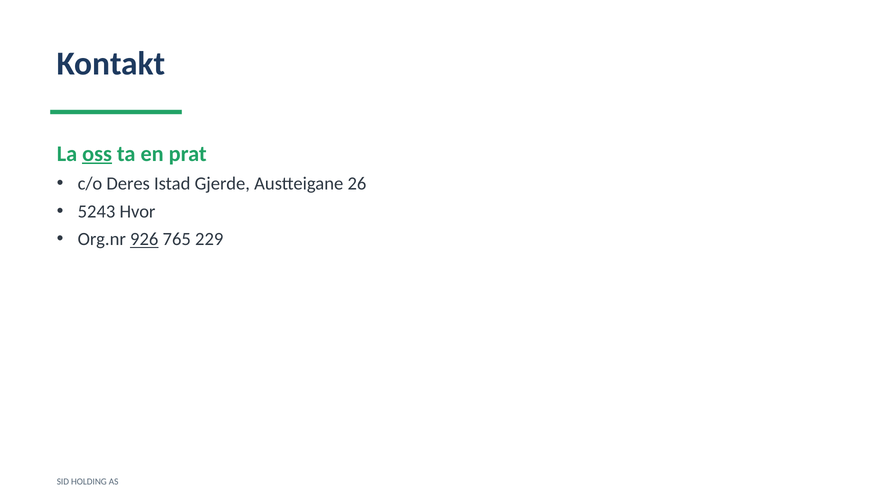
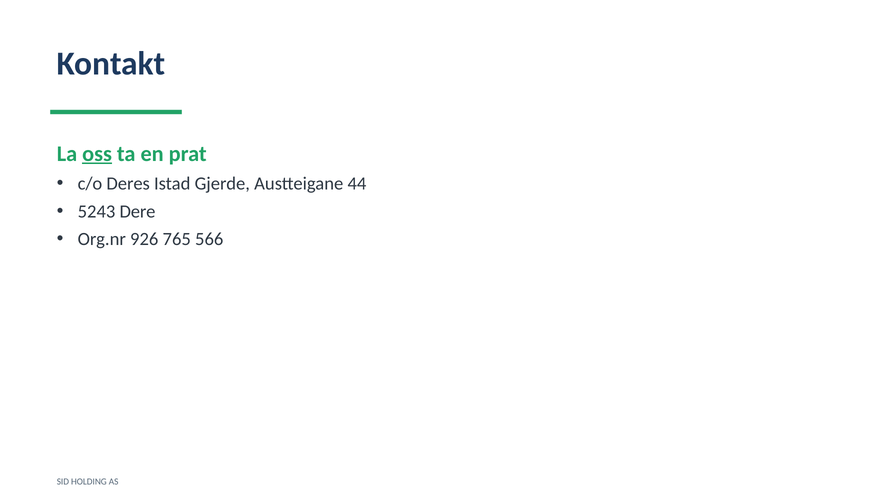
26: 26 -> 44
Hvor: Hvor -> Dere
926 underline: present -> none
229: 229 -> 566
